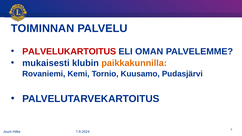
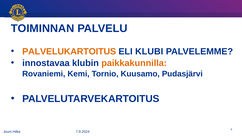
PALVELUKARTOITUS colour: red -> orange
OMAN: OMAN -> KLUBI
mukaisesti: mukaisesti -> innostavaa
